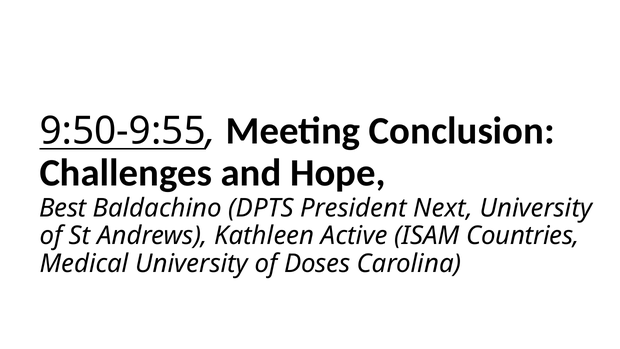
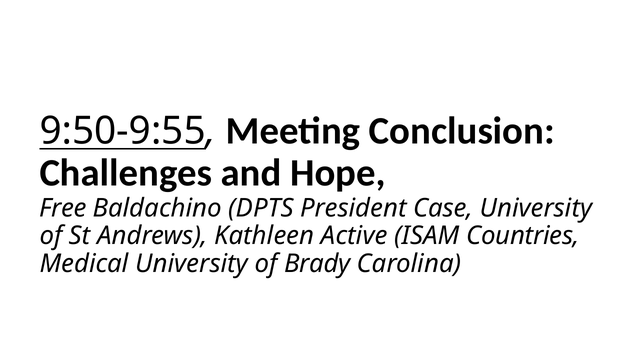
Best: Best -> Free
Next: Next -> Case
Doses: Doses -> Brady
